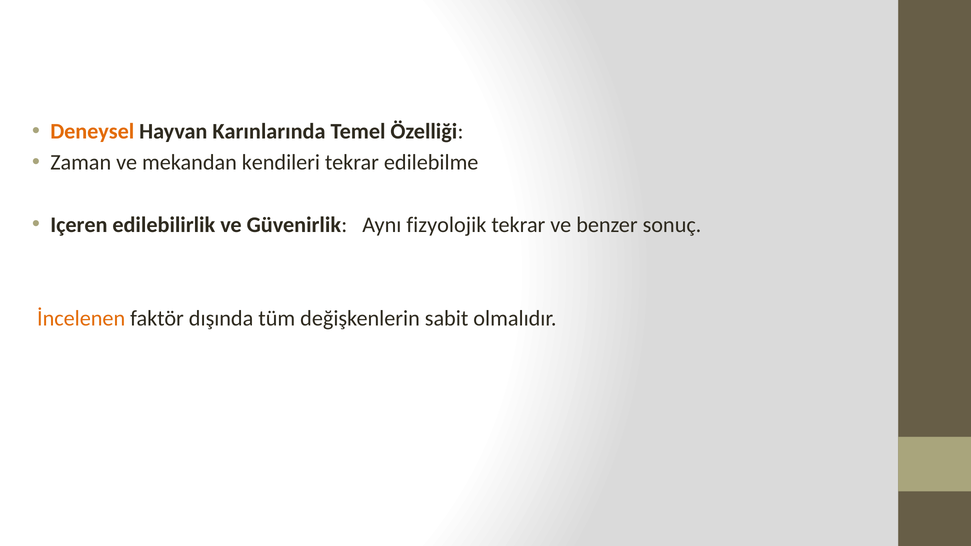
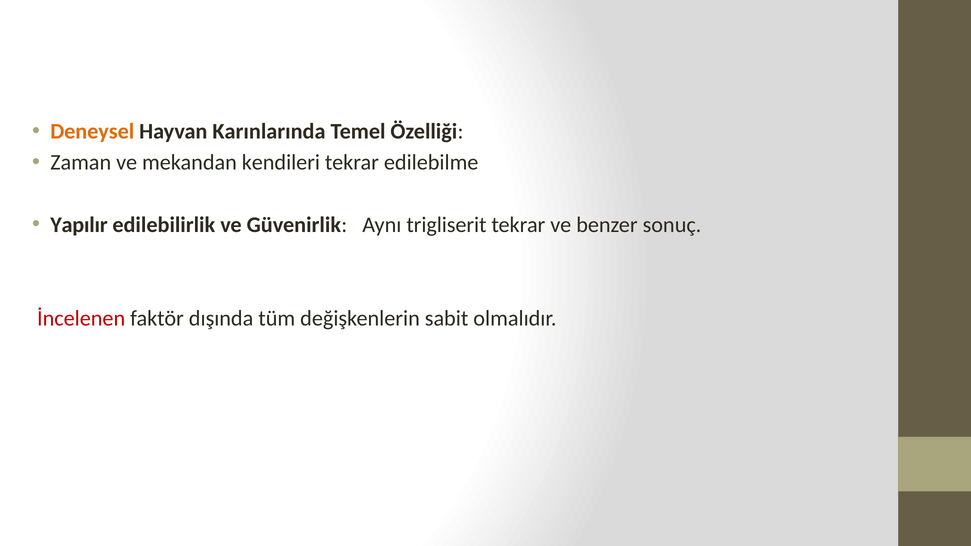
Içeren: Içeren -> Yapılır
fizyolojik: fizyolojik -> trigliserit
İncelenen colour: orange -> red
